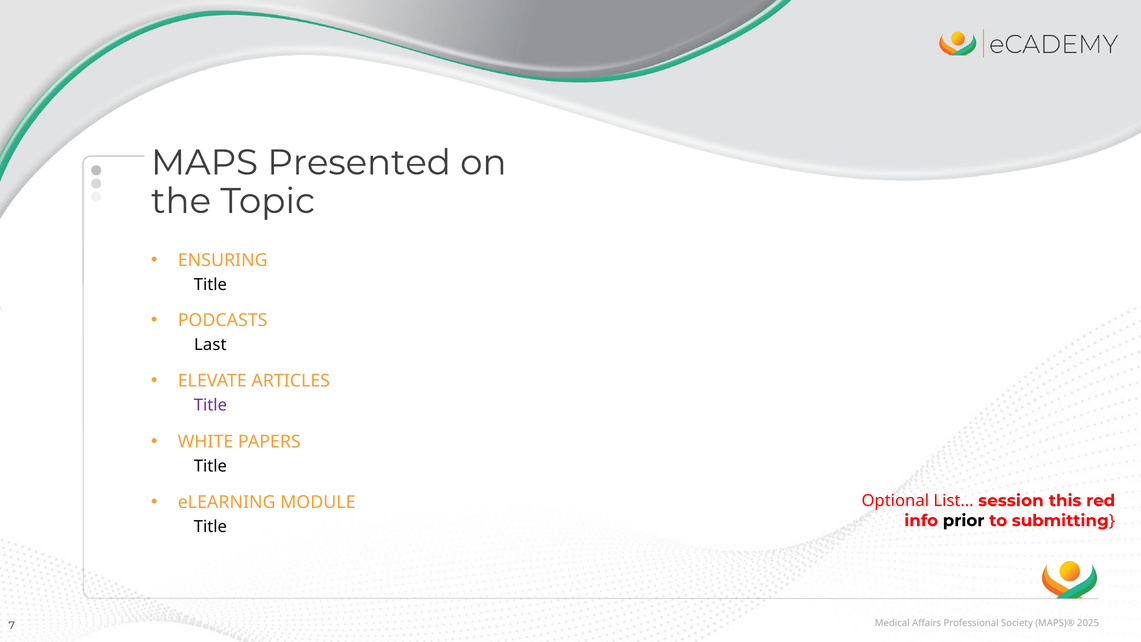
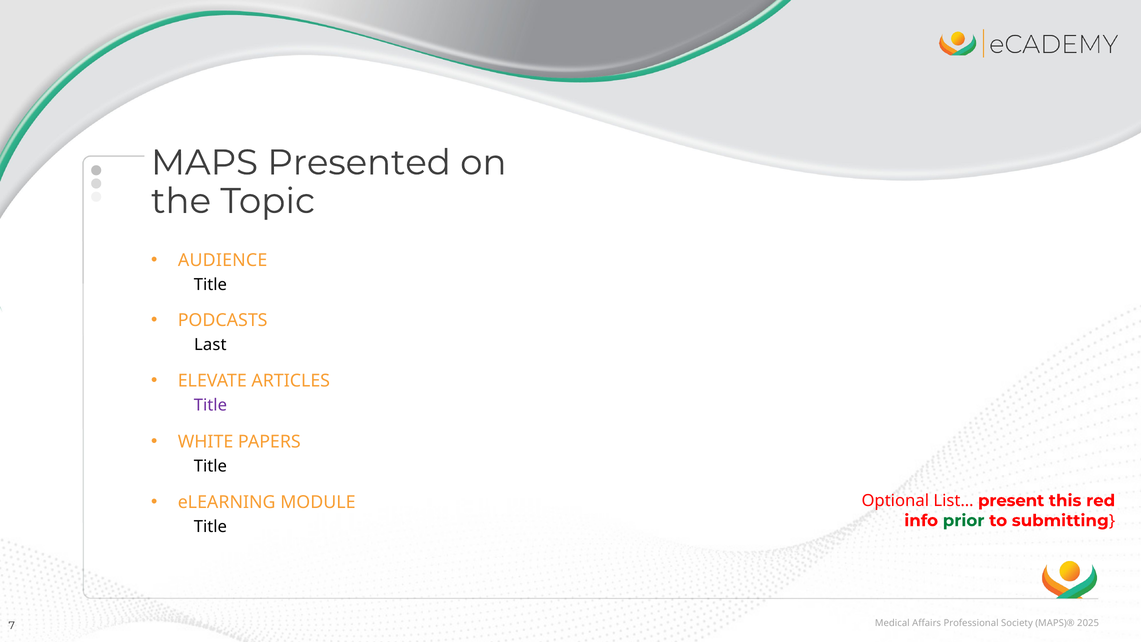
ENSURING: ENSURING -> AUDIENCE
session: session -> present
prior colour: black -> green
